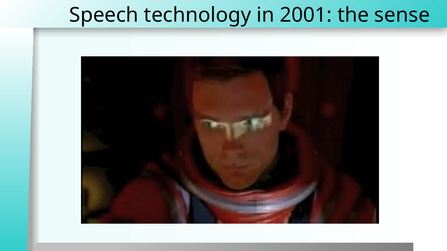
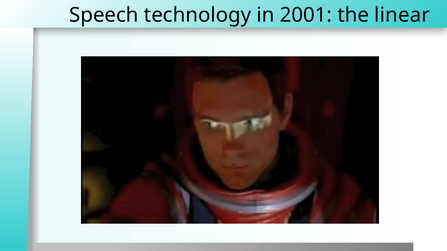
sense: sense -> linear
